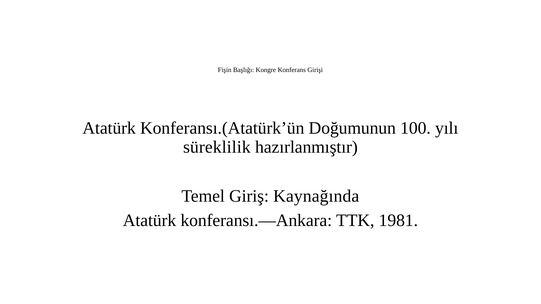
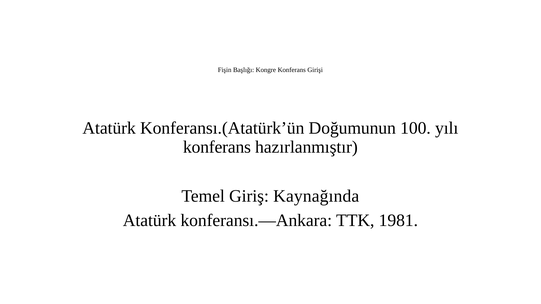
süreklilik at (217, 147): süreklilik -> konferans
